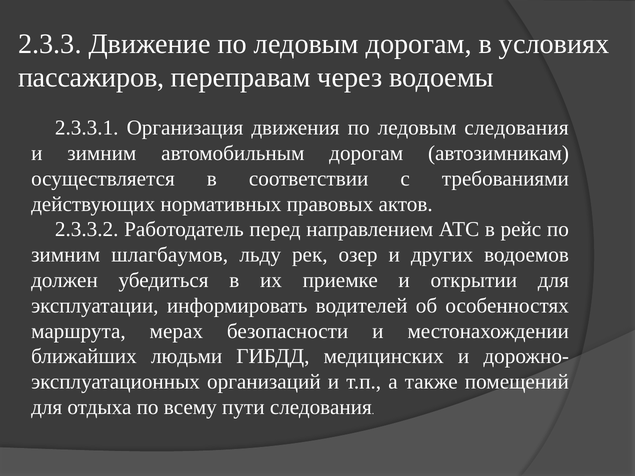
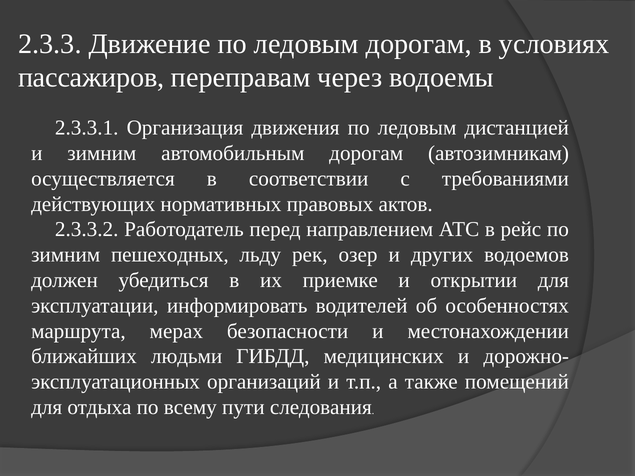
ледовым следования: следования -> дистанцией
шлагбаумов: шлагбаумов -> пешеходных
